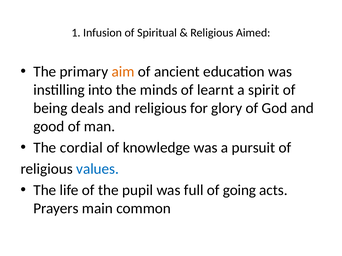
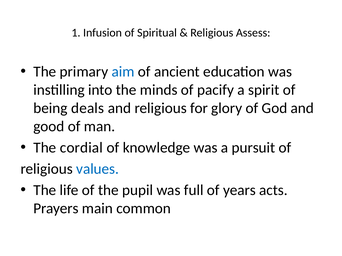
Aimed: Aimed -> Assess
aim colour: orange -> blue
learnt: learnt -> pacify
going: going -> years
